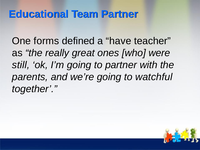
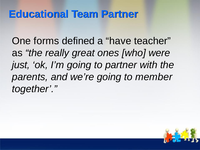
still: still -> just
watchful: watchful -> member
